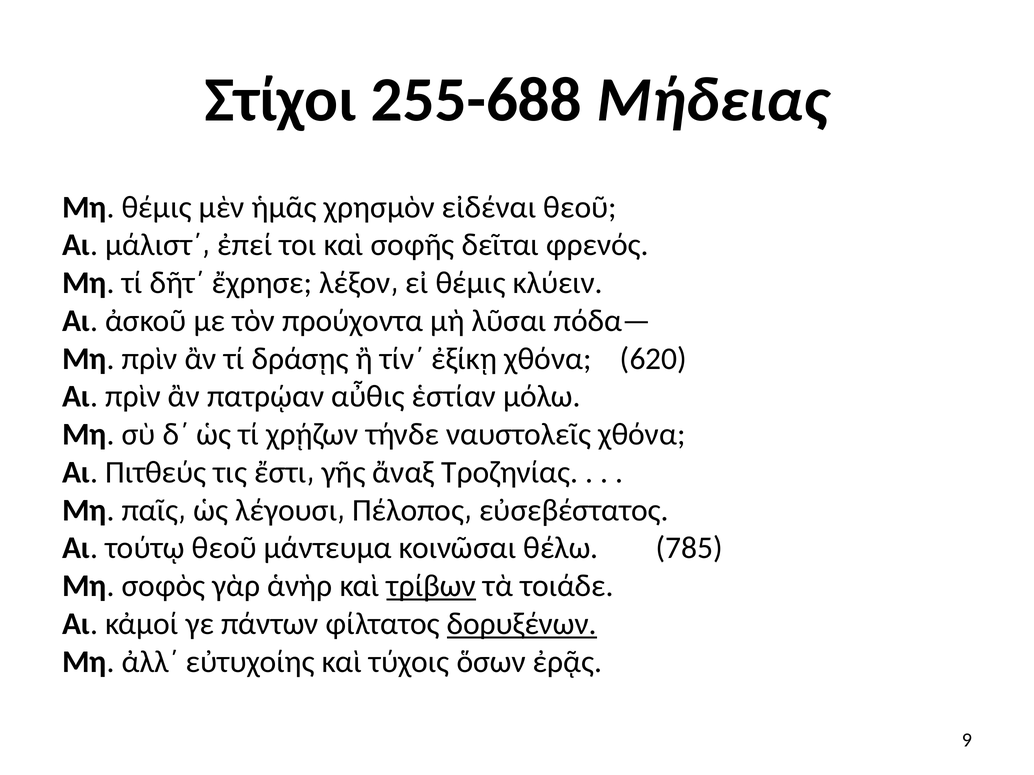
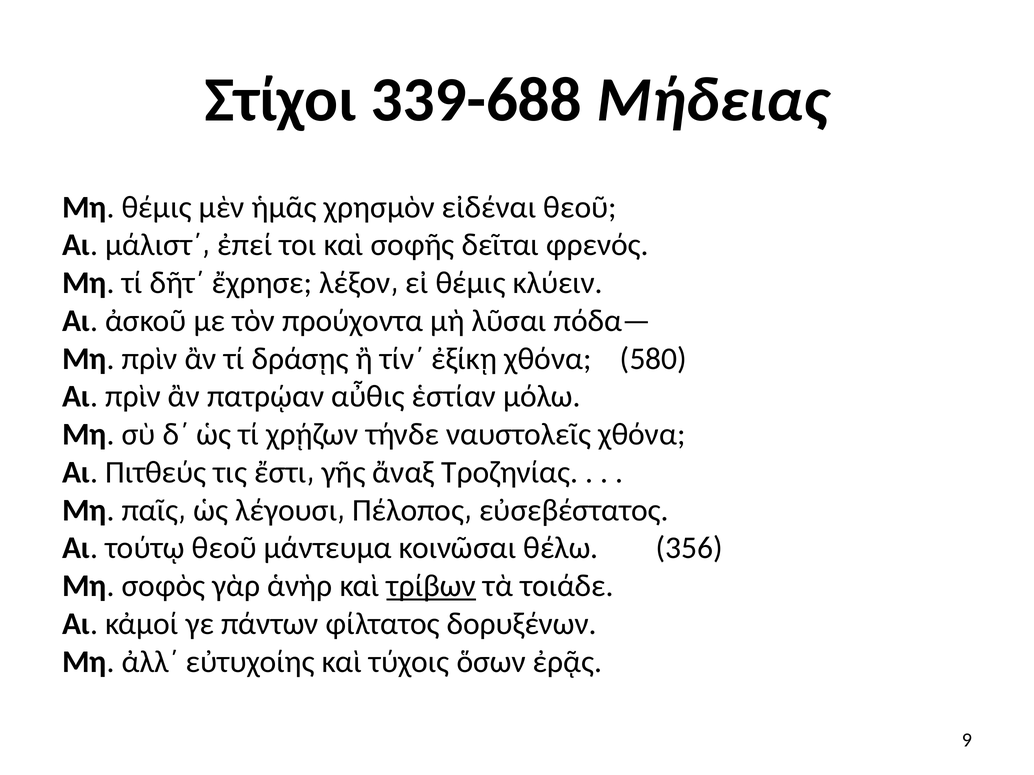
255-688: 255-688 -> 339-688
620: 620 -> 580
785: 785 -> 356
δορυξένων underline: present -> none
